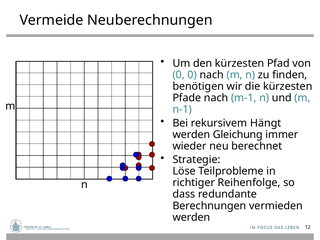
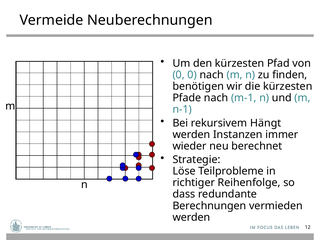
Gleichung: Gleichung -> Instanzen
